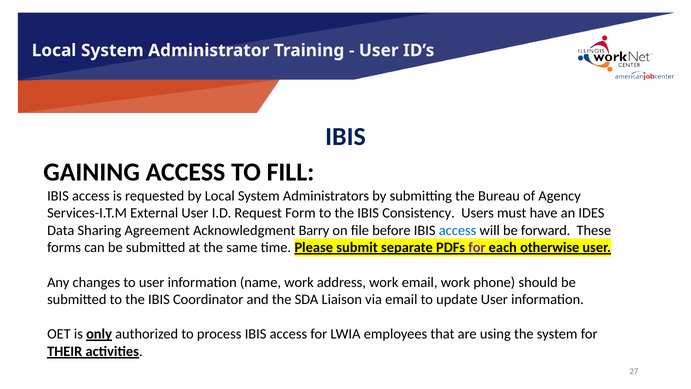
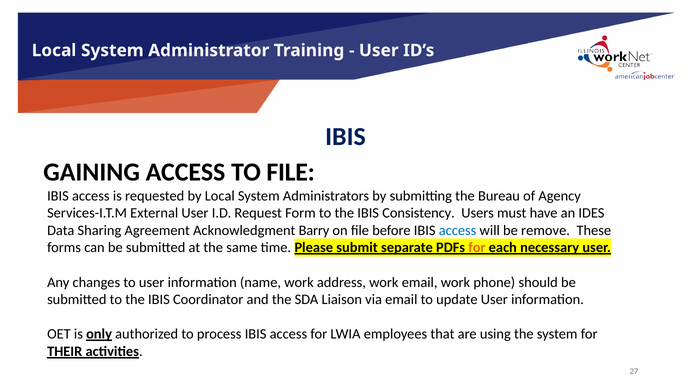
TO FILL: FILL -> FILE
forward: forward -> remove
for at (477, 247) colour: purple -> orange
otherwise: otherwise -> necessary
